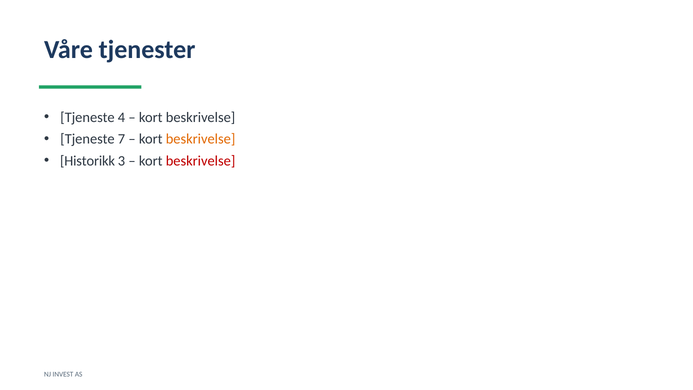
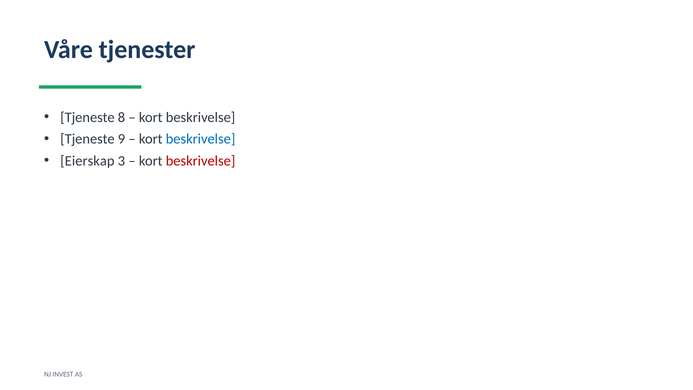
4: 4 -> 8
7: 7 -> 9
beskrivelse at (201, 139) colour: orange -> blue
Historikk: Historikk -> Eierskap
